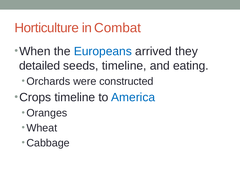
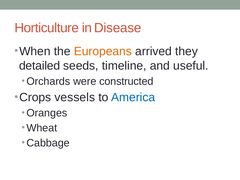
Combat: Combat -> Disease
Europeans colour: blue -> orange
eating: eating -> useful
Crops timeline: timeline -> vessels
